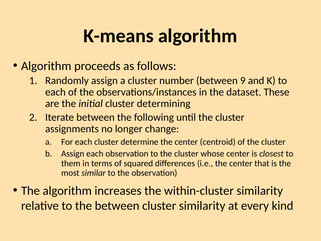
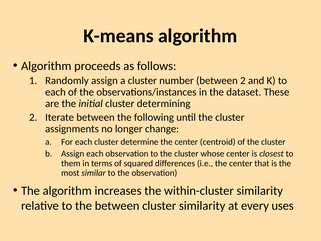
between 9: 9 -> 2
kind: kind -> uses
